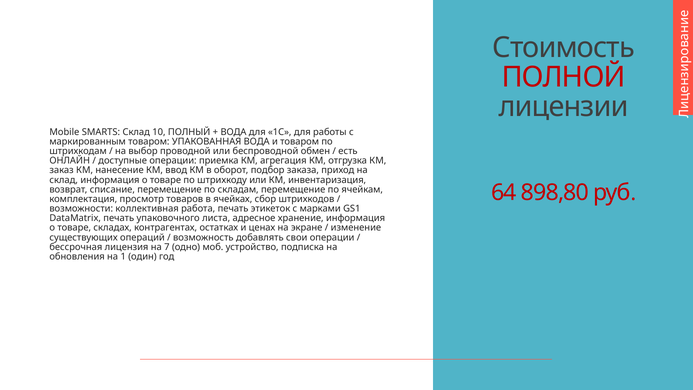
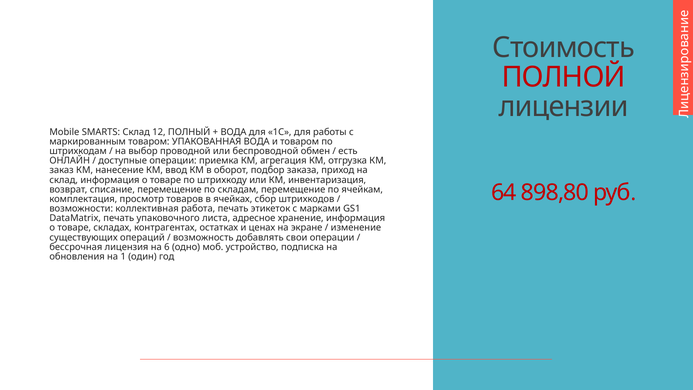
10: 10 -> 12
7: 7 -> 6
